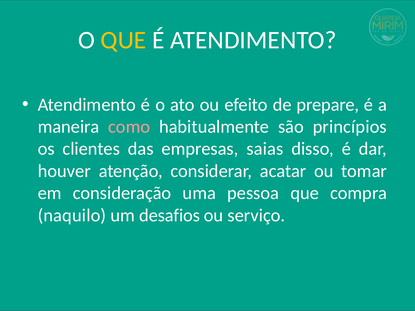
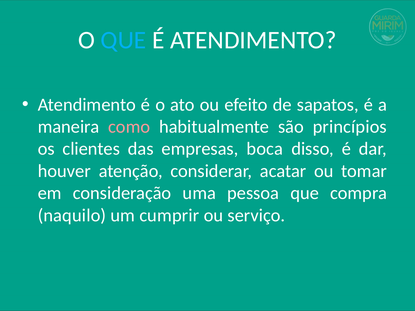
QUE at (123, 40) colour: yellow -> light blue
prepare: prepare -> sapatos
saias: saias -> boca
desafios: desafios -> cumprir
